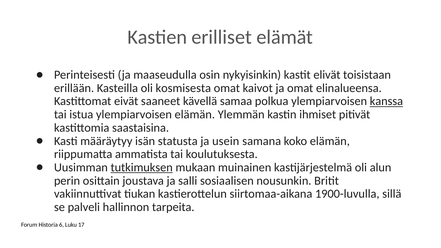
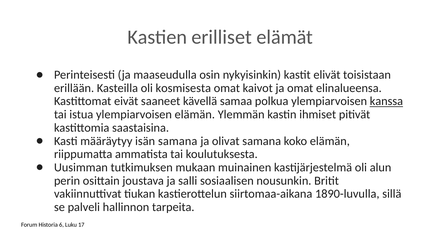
isän statusta: statusta -> samana
usein: usein -> olivat
tutkimuksen underline: present -> none
1900-luvulla: 1900-luvulla -> 1890-luvulla
